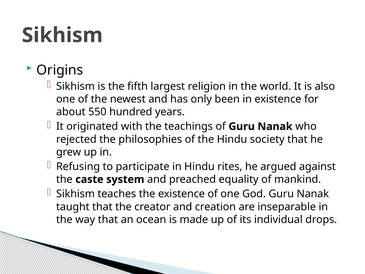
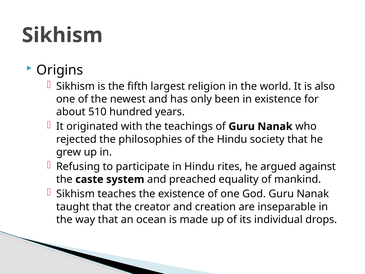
550: 550 -> 510
